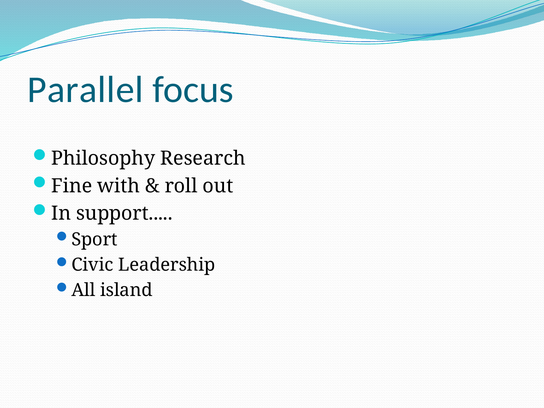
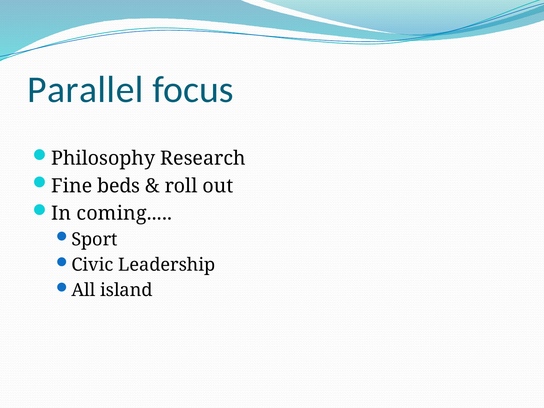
with: with -> beds
support: support -> coming
